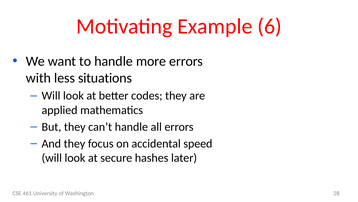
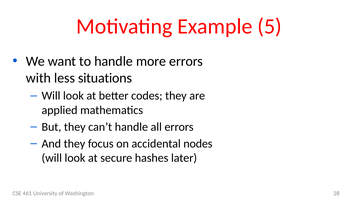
6: 6 -> 5
speed: speed -> nodes
